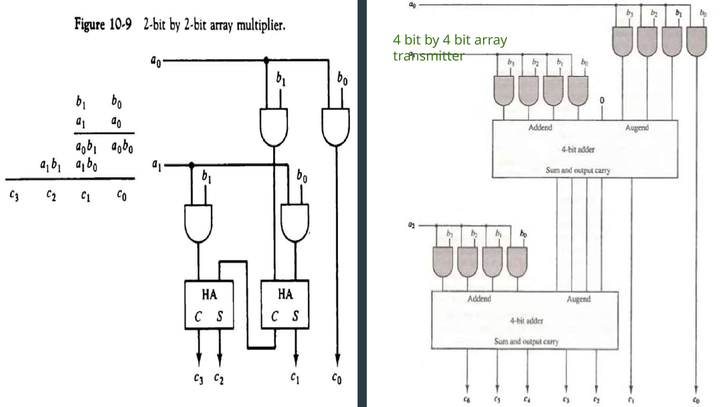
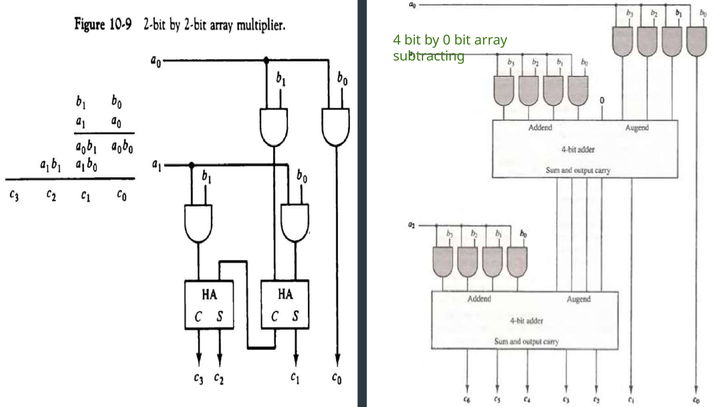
by 4: 4 -> 0
transmitter: transmitter -> subtracting
